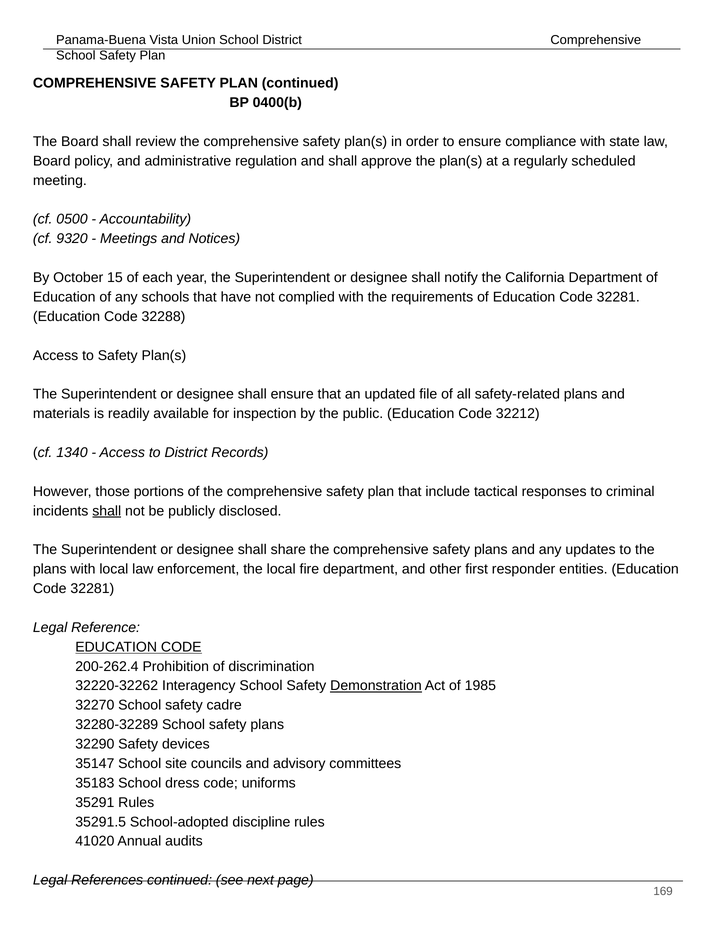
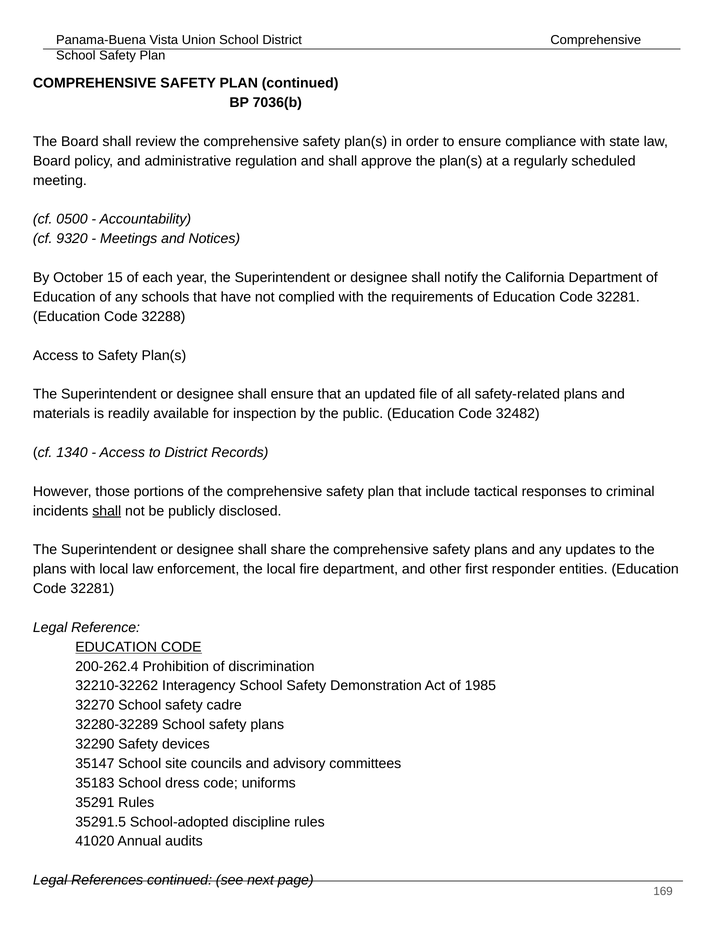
0400(b: 0400(b -> 7036(b
32212: 32212 -> 32482
32220-32262: 32220-32262 -> 32210-32262
Demonstration underline: present -> none
